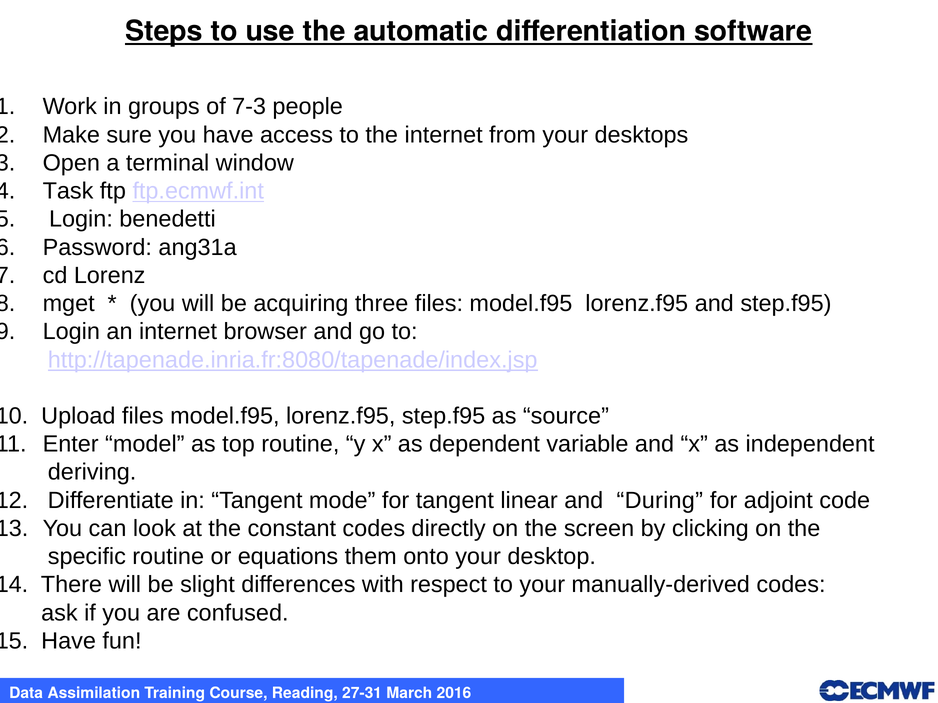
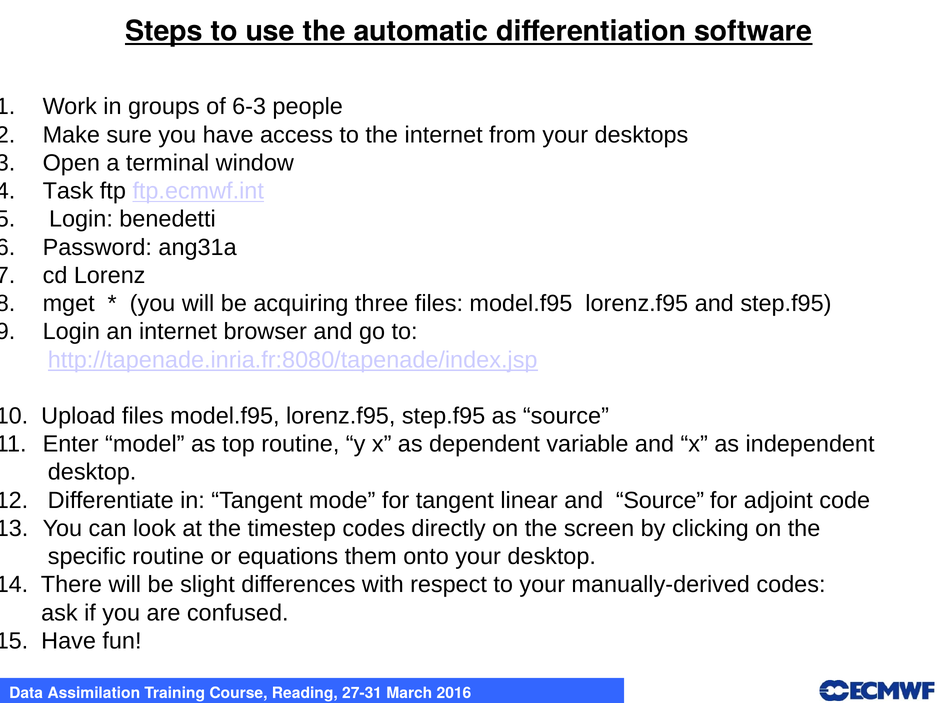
7-3: 7-3 -> 6-3
deriving at (92, 473): deriving -> desktop
and During: During -> Source
constant: constant -> timestep
